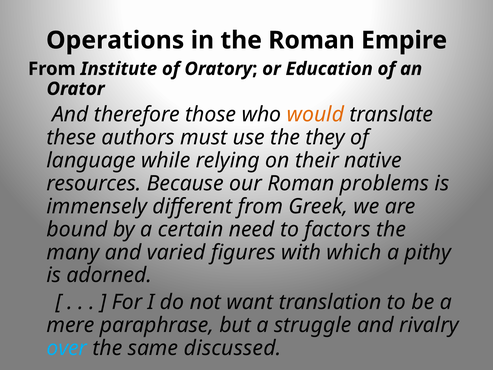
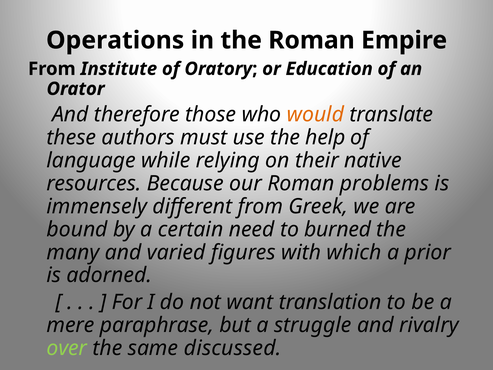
they: they -> help
factors: factors -> burned
pithy: pithy -> prior
over colour: light blue -> light green
